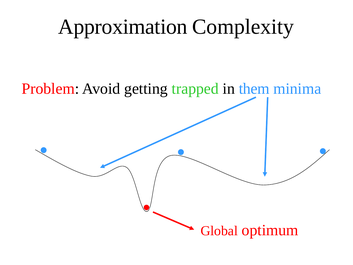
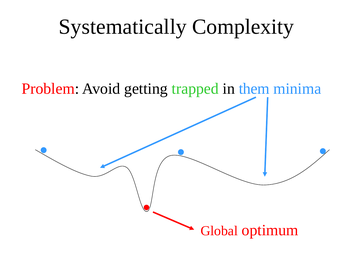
Approximation: Approximation -> Systematically
